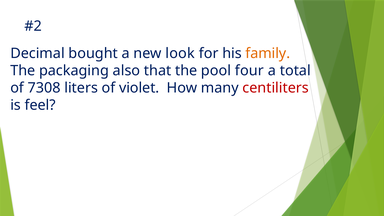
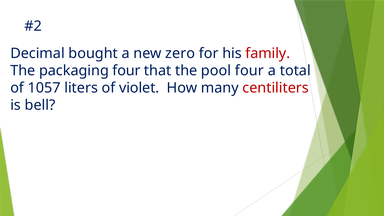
look: look -> zero
family colour: orange -> red
packaging also: also -> four
7308: 7308 -> 1057
feel: feel -> bell
